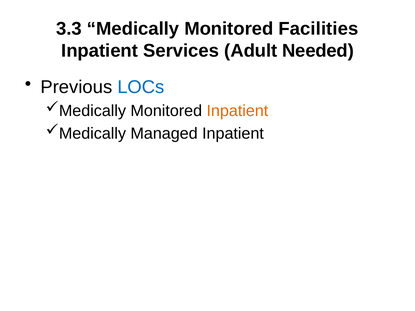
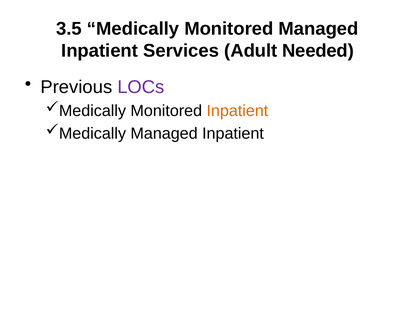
3.3: 3.3 -> 3.5
Monitored Facilities: Facilities -> Managed
LOCs colour: blue -> purple
